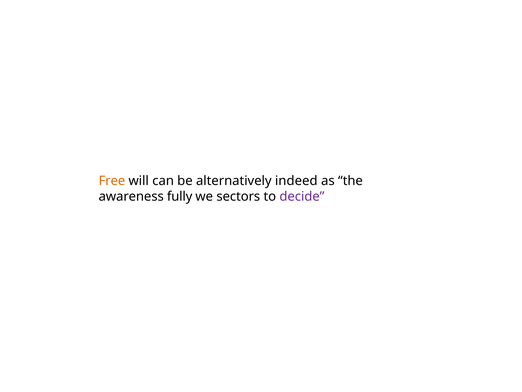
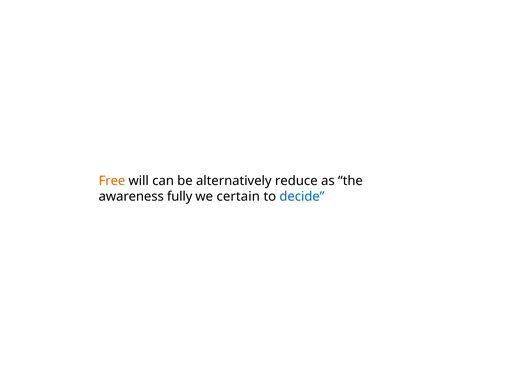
indeed: indeed -> reduce
sectors: sectors -> certain
decide colour: purple -> blue
